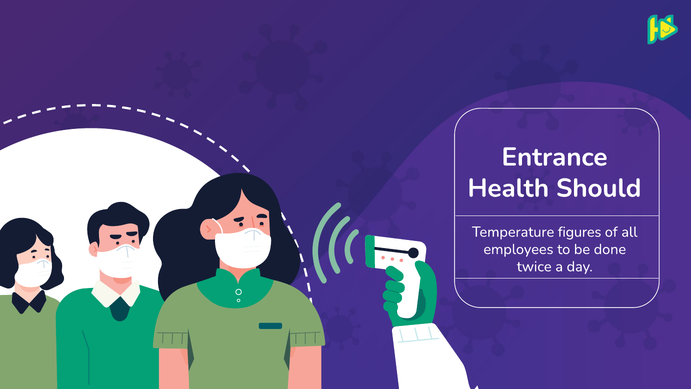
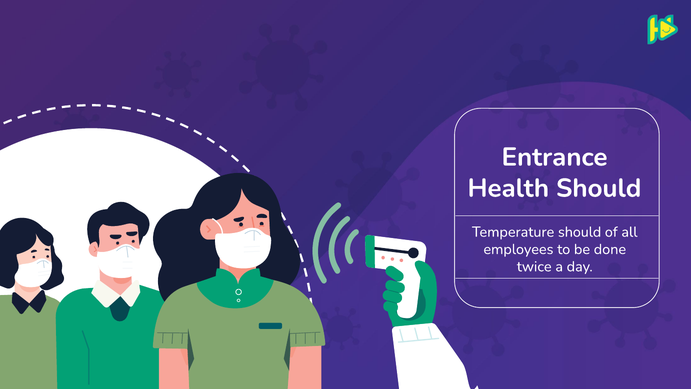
Temperature figures: figures -> should
